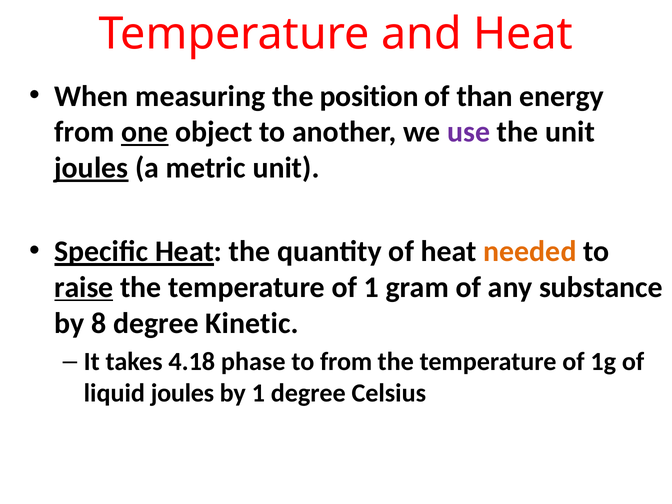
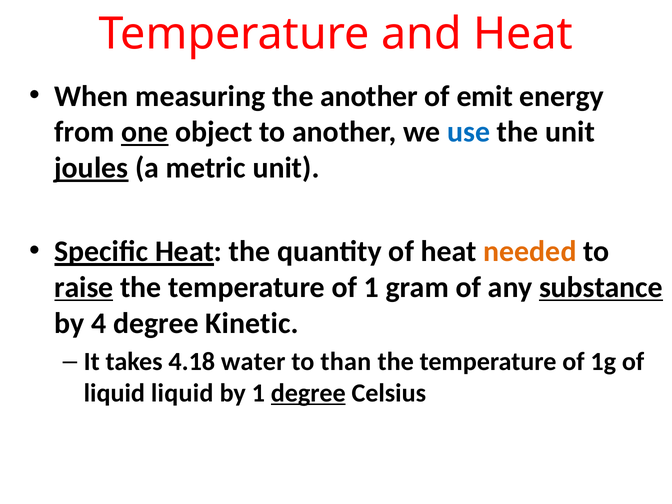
the position: position -> another
than: than -> emit
use colour: purple -> blue
substance underline: none -> present
8: 8 -> 4
phase: phase -> water
to from: from -> than
liquid joules: joules -> liquid
degree at (308, 393) underline: none -> present
